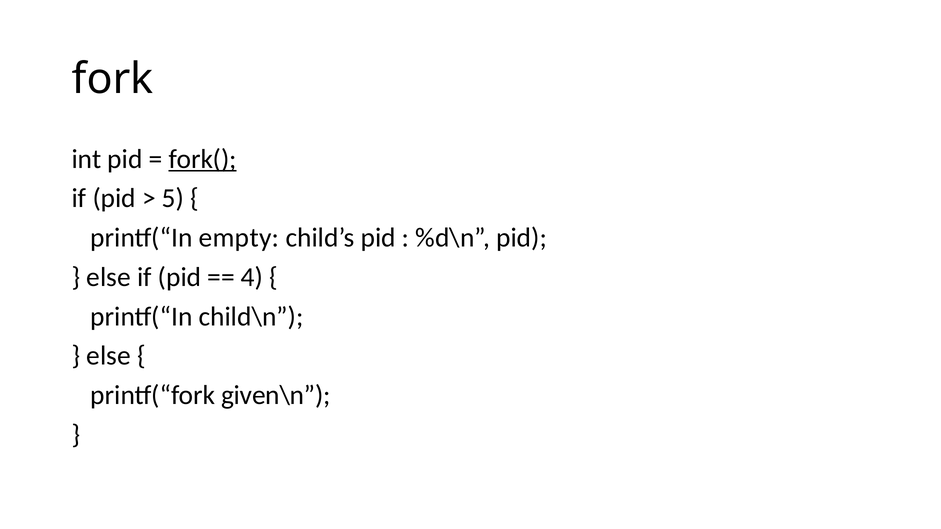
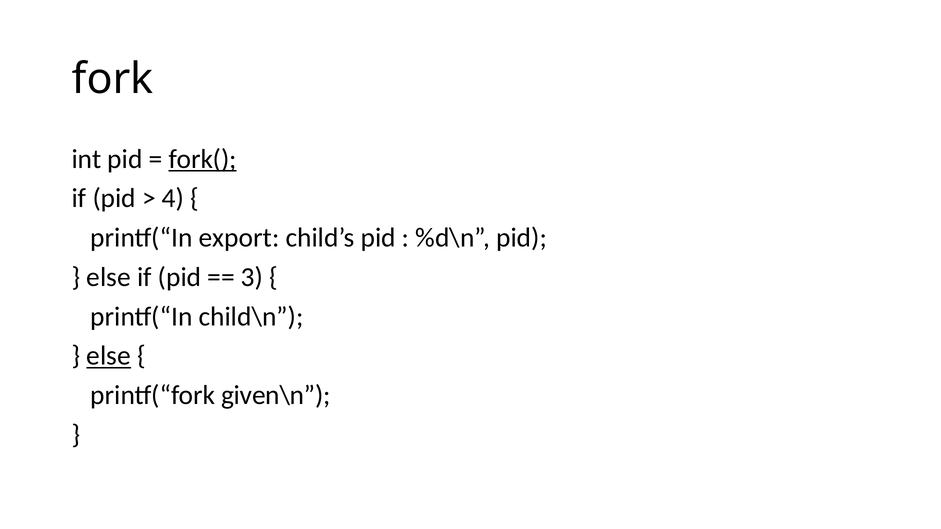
5: 5 -> 4
empty: empty -> export
4: 4 -> 3
else at (109, 356) underline: none -> present
